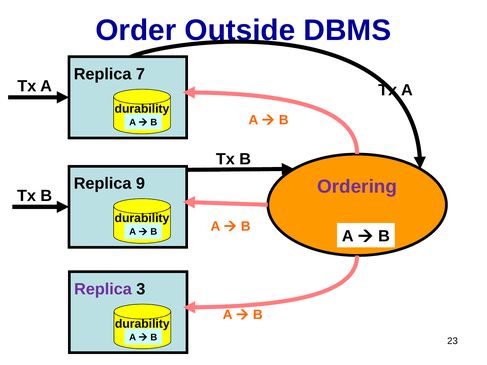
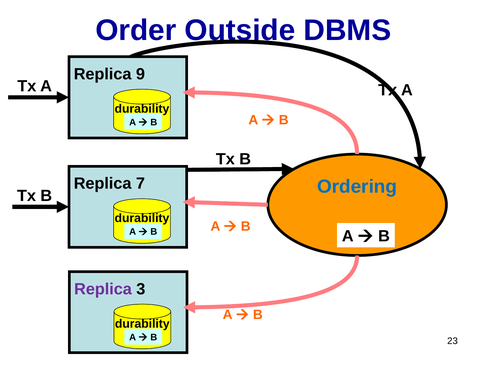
7: 7 -> 9
9: 9 -> 7
Ordering colour: purple -> blue
